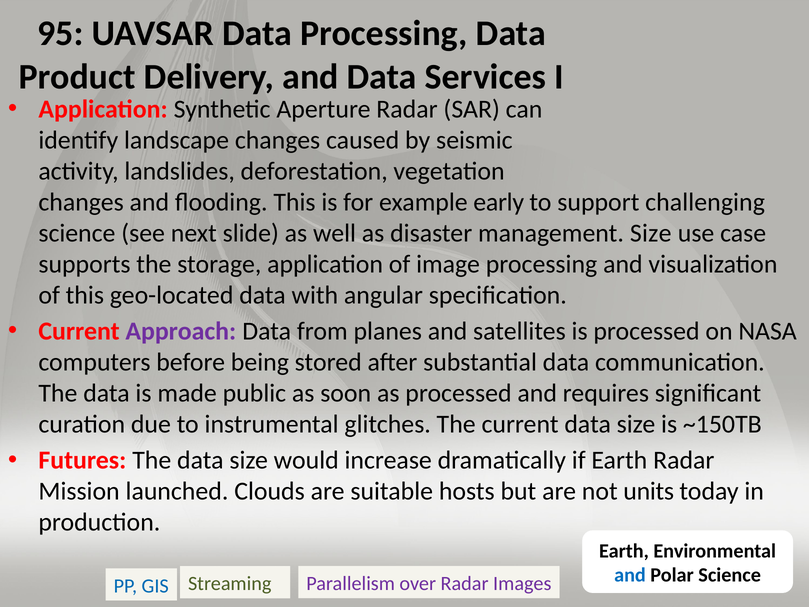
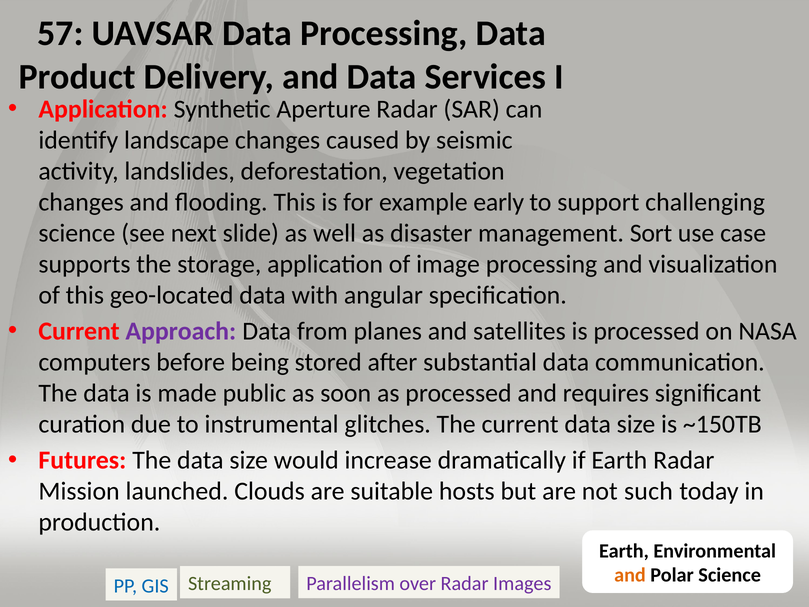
95: 95 -> 57
management Size: Size -> Sort
units: units -> such
and at (630, 575) colour: blue -> orange
